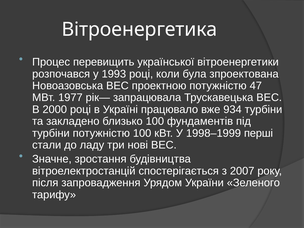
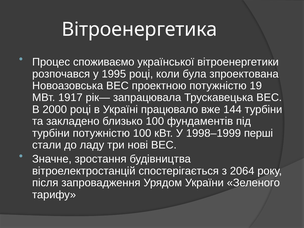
перевищить: перевищить -> споживаємо
1993: 1993 -> 1995
47: 47 -> 19
1977: 1977 -> 1917
934: 934 -> 144
2007: 2007 -> 2064
